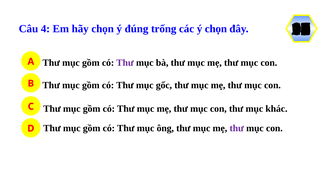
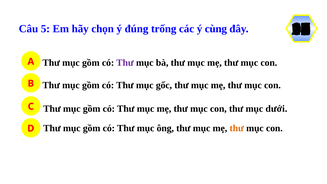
4: 4 -> 5
ý chọn: chọn -> cùng
khác: khác -> dưới
thư at (237, 128) colour: purple -> orange
